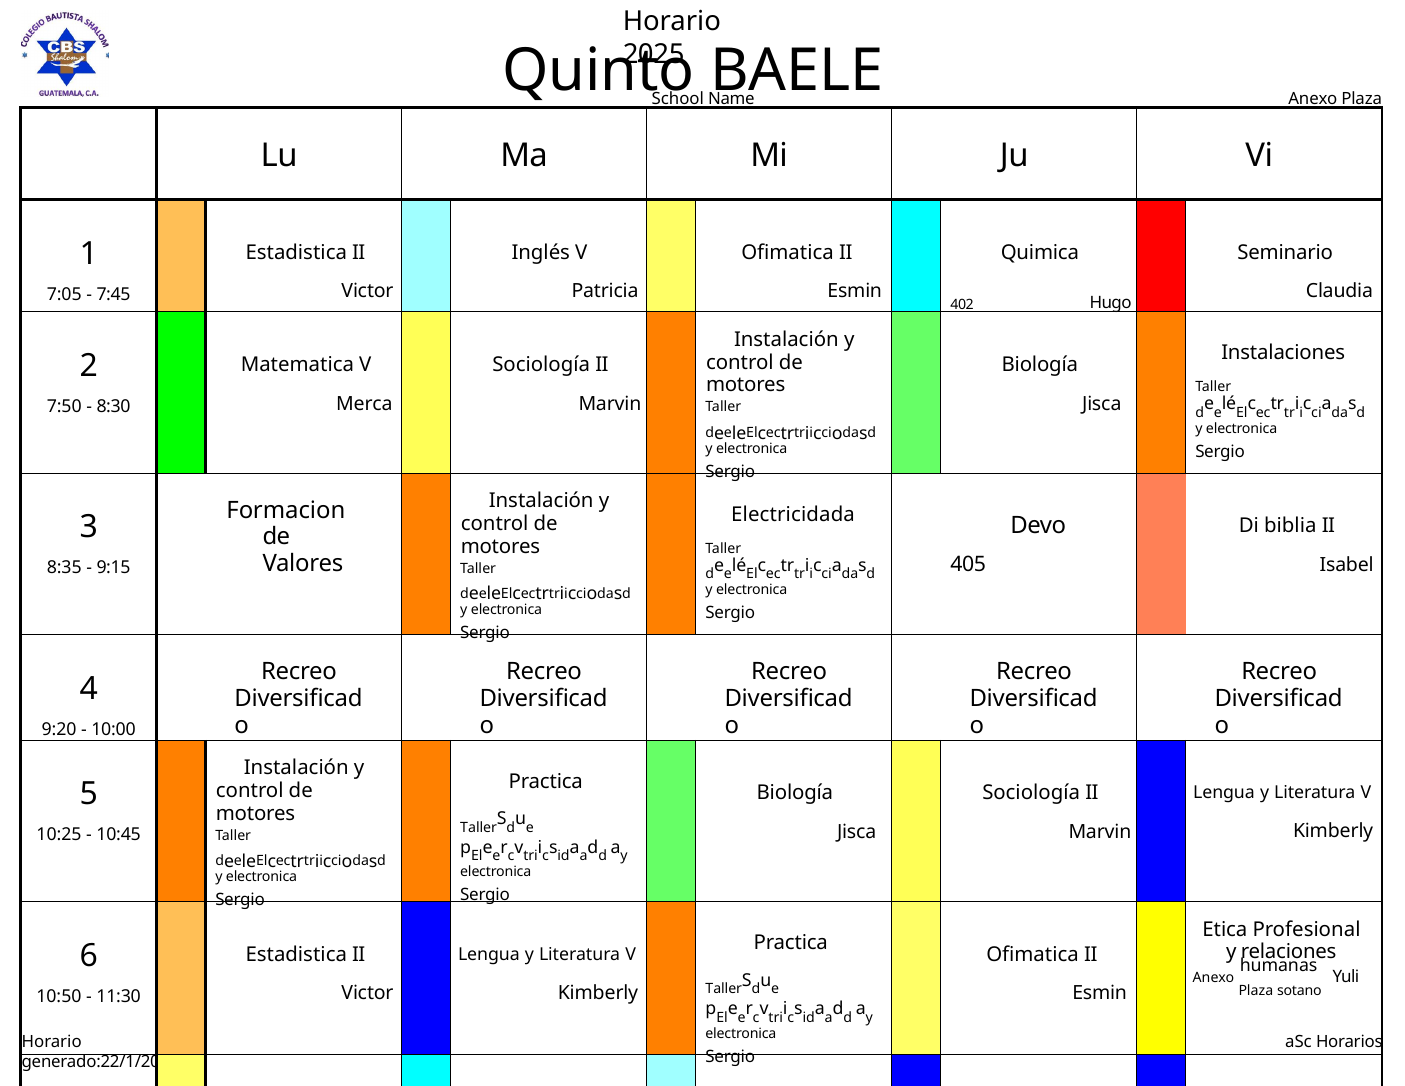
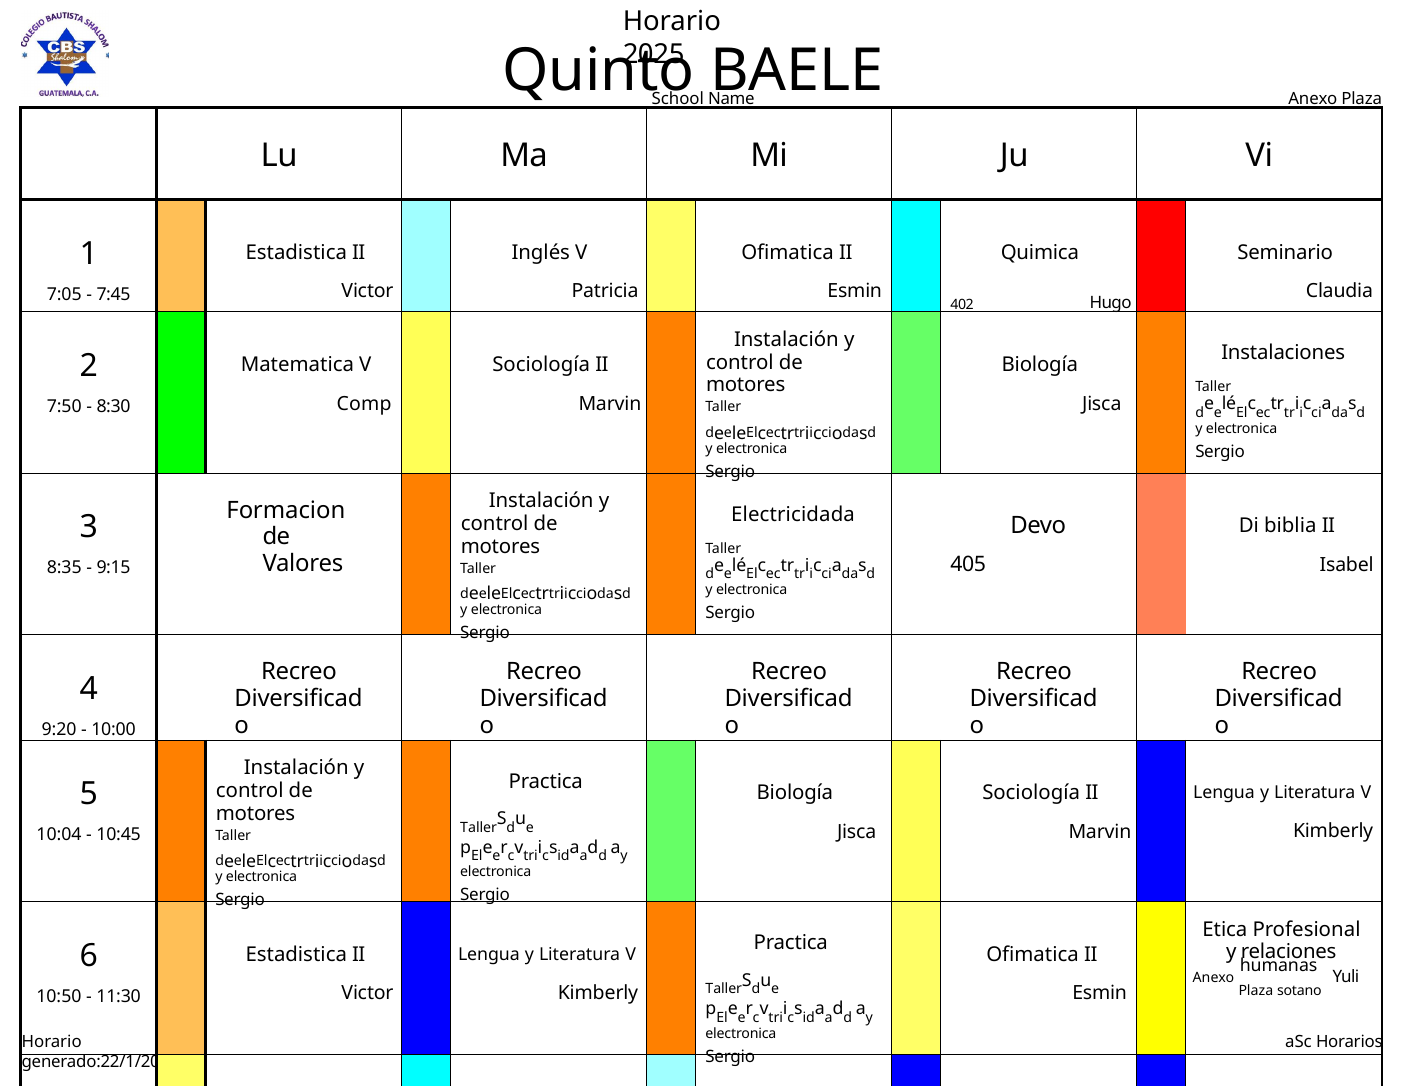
Merca: Merca -> Comp
10:25: 10:25 -> 10:04
